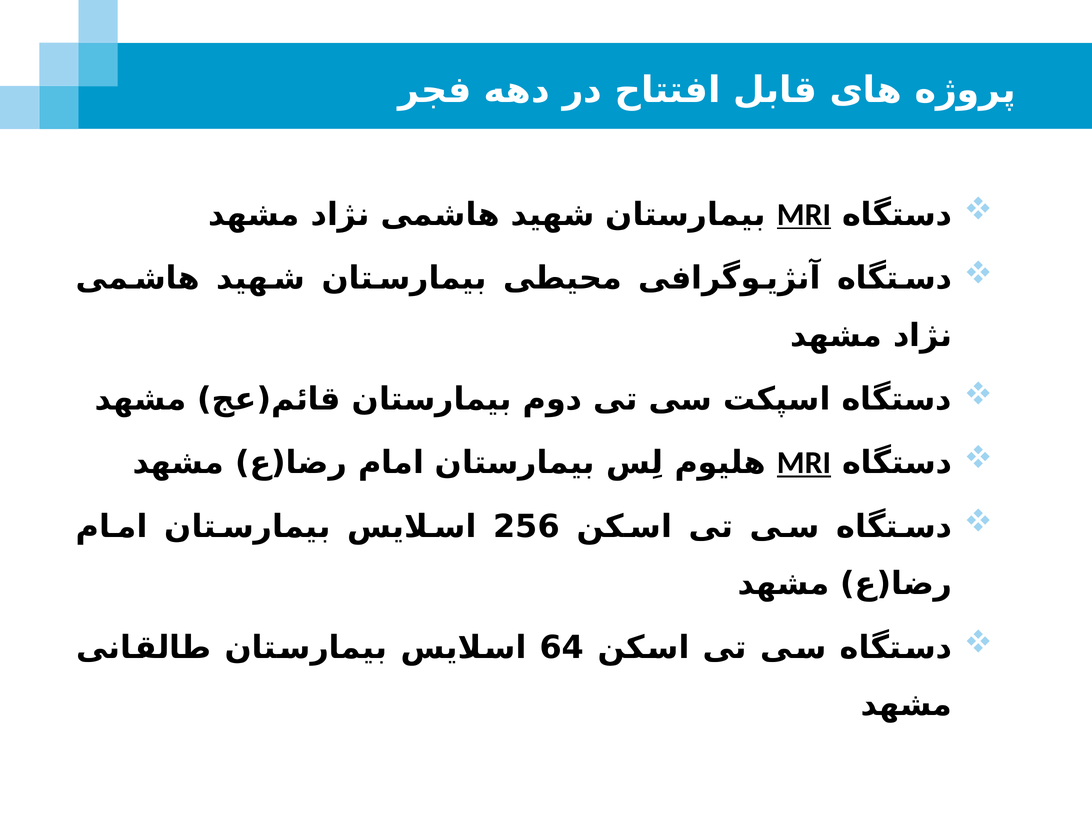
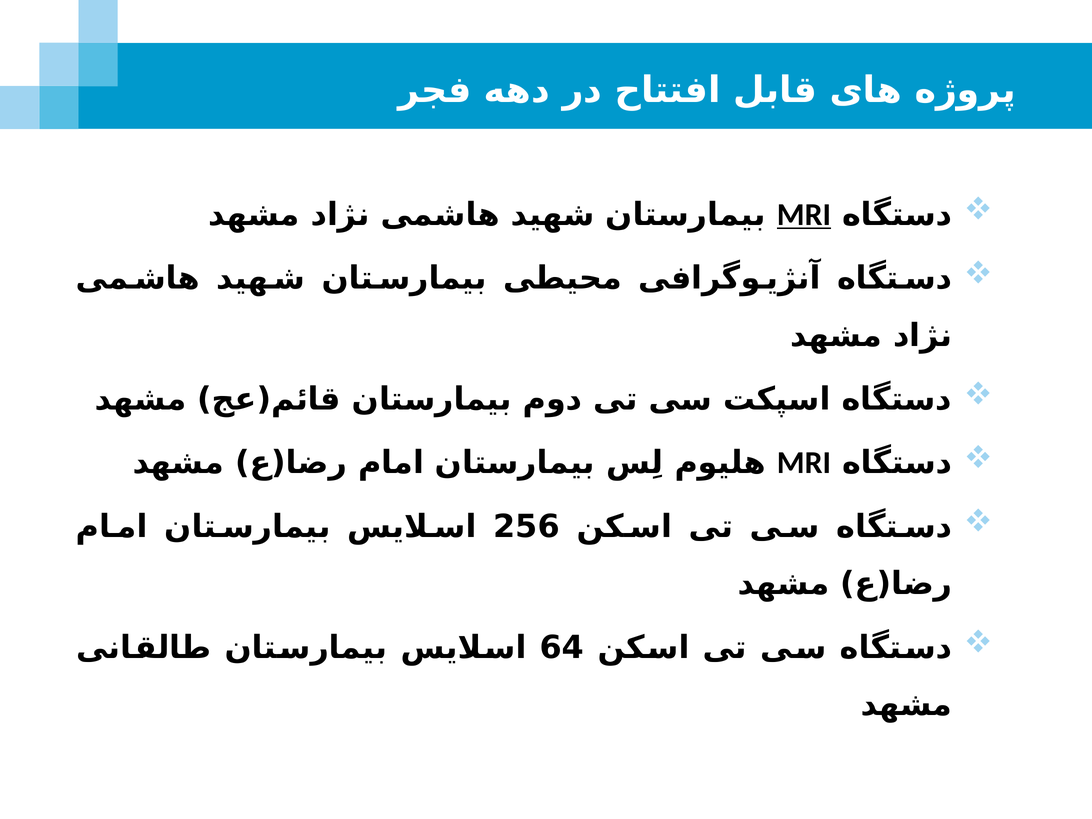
MRI at (804, 463) underline: present -> none
